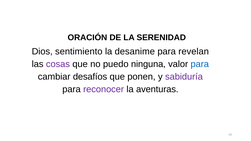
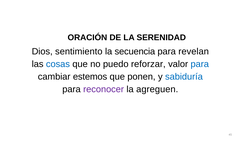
desanime: desanime -> secuencia
cosas colour: purple -> blue
ninguna: ninguna -> reforzar
desafíos: desafíos -> estemos
sabiduría colour: purple -> blue
aventuras: aventuras -> agreguen
